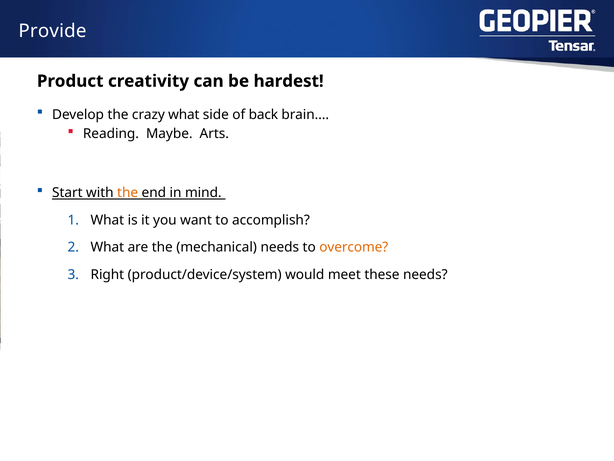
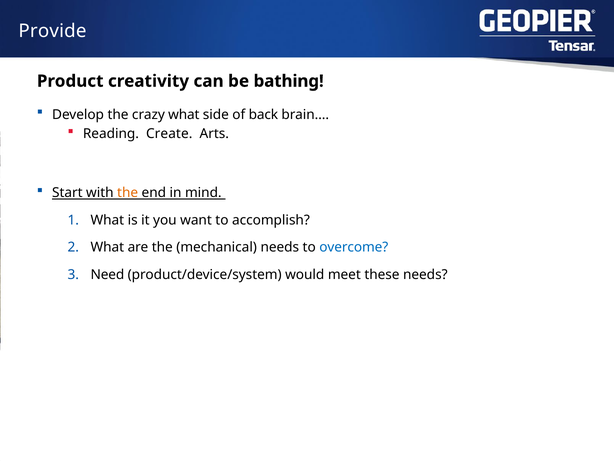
hardest: hardest -> bathing
Maybe: Maybe -> Create
overcome colour: orange -> blue
Right: Right -> Need
